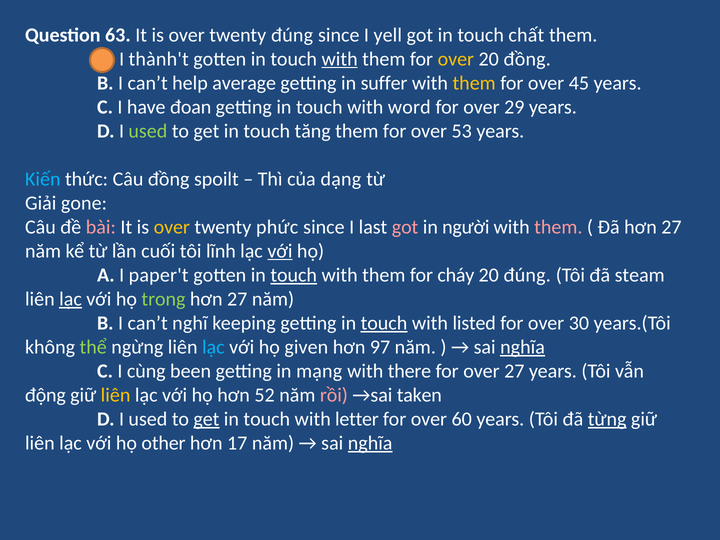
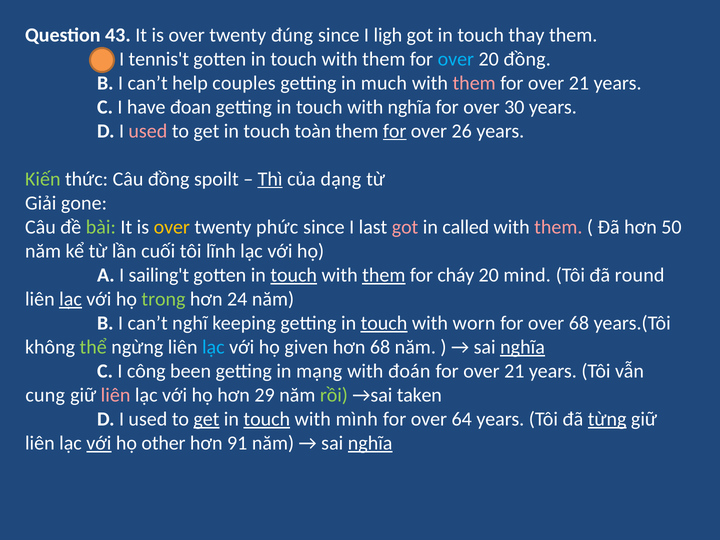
63: 63 -> 43
yell: yell -> ligh
chất: chất -> thay
thành't: thành't -> tennis't
with at (340, 59) underline: present -> none
over at (456, 59) colour: yellow -> light blue
average: average -> couples
suffer: suffer -> much
them at (474, 83) colour: yellow -> pink
45 at (579, 83): 45 -> 21
with word: word -> nghĩa
29: 29 -> 30
used at (148, 131) colour: light green -> pink
tăng: tăng -> toàn
for at (395, 131) underline: none -> present
53: 53 -> 26
Kiến colour: light blue -> light green
Thì underline: none -> present
bài colour: pink -> light green
người: người -> called
Đã hơn 27: 27 -> 50
với at (280, 251) underline: present -> none
paper't: paper't -> sailing't
them at (384, 275) underline: none -> present
20 đúng: đúng -> mind
steam: steam -> round
27 at (237, 299): 27 -> 24
listed: listed -> worn
over 30: 30 -> 68
hơn 97: 97 -> 68
cùng: cùng -> công
there: there -> đoán
27 at (514, 371): 27 -> 21
động: động -> cung
liên at (116, 395) colour: yellow -> pink
52: 52 -> 29
rồi colour: pink -> light green
touch at (267, 419) underline: none -> present
letter: letter -> mình
60: 60 -> 64
với at (99, 443) underline: none -> present
17: 17 -> 91
